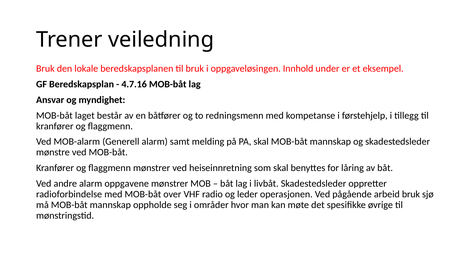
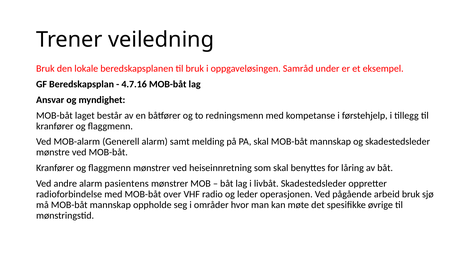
Innhold: Innhold -> Samråd
oppgavene: oppgavene -> pasientens
